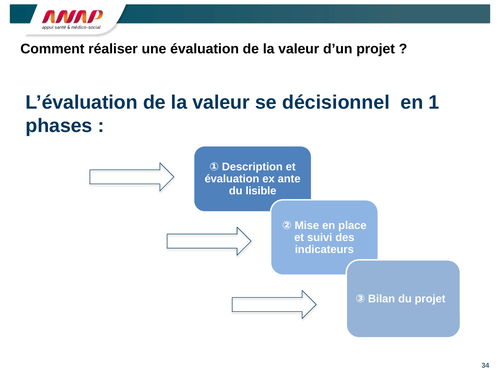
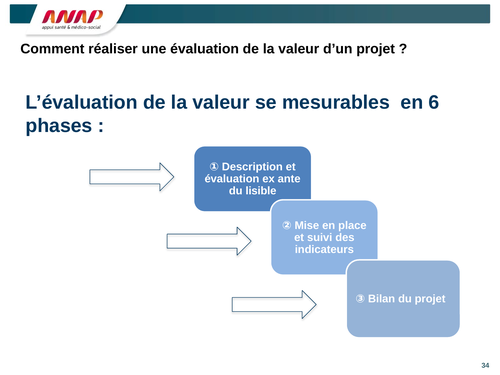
décisionnel: décisionnel -> mesurables
1: 1 -> 6
